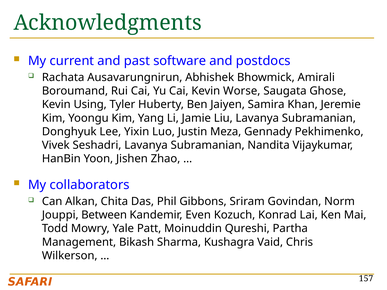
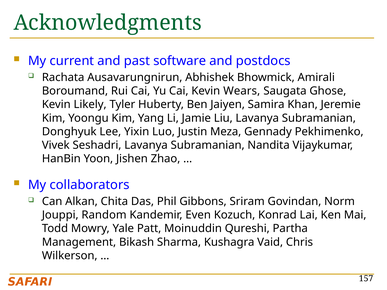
Worse: Worse -> Wears
Using: Using -> Likely
Between: Between -> Random
